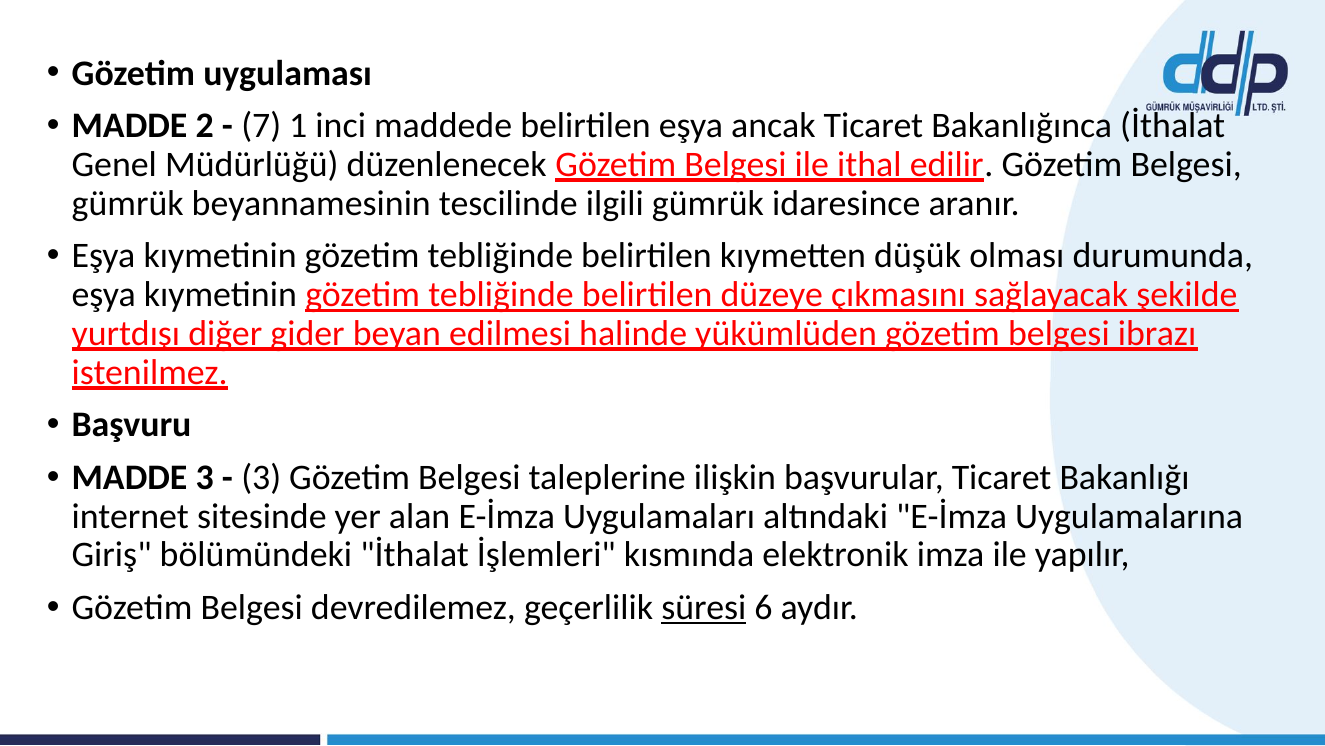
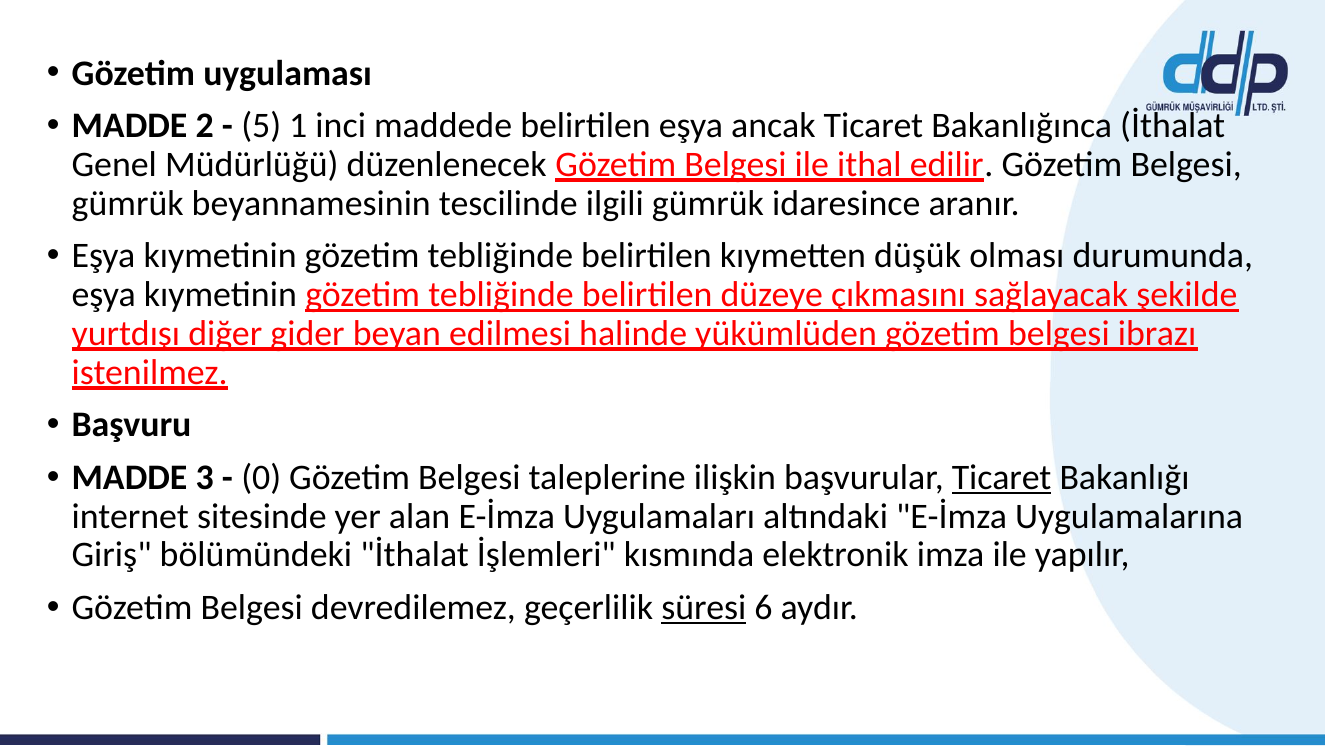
7: 7 -> 5
3 at (261, 477): 3 -> 0
Ticaret at (1002, 477) underline: none -> present
